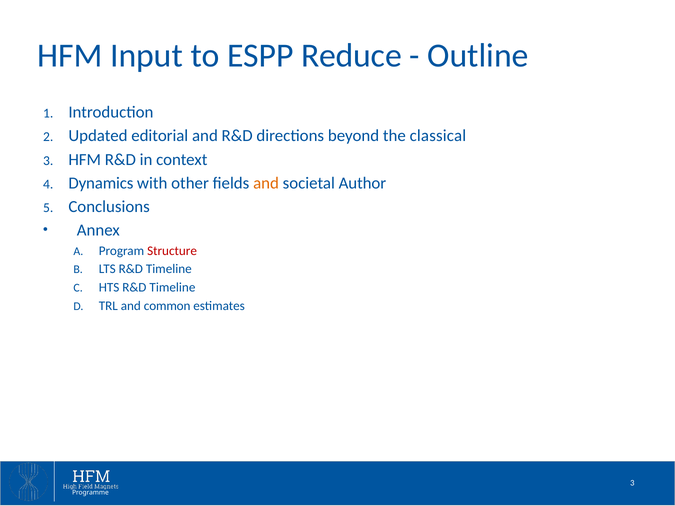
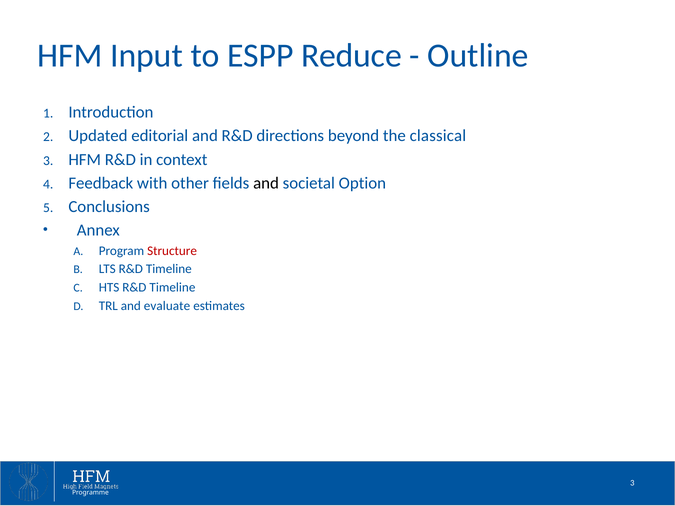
Dynamics: Dynamics -> Feedback
and at (266, 183) colour: orange -> black
Author: Author -> Option
common: common -> evaluate
